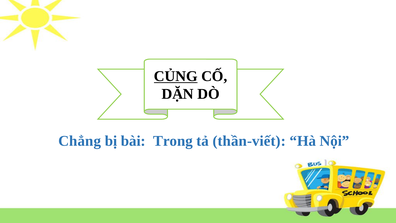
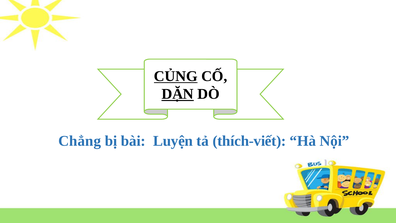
DẶN underline: none -> present
Trong: Trong -> Luyện
thần-viết: thần-viết -> thích-viết
